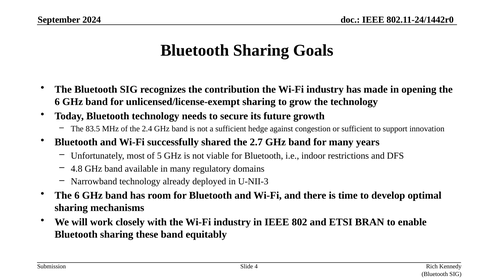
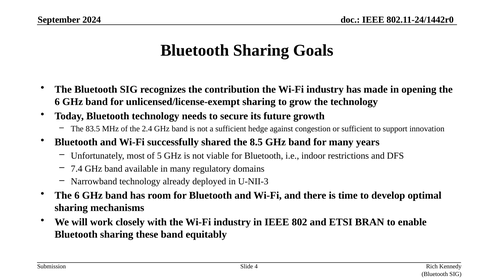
2.7: 2.7 -> 8.5
4.8: 4.8 -> 7.4
